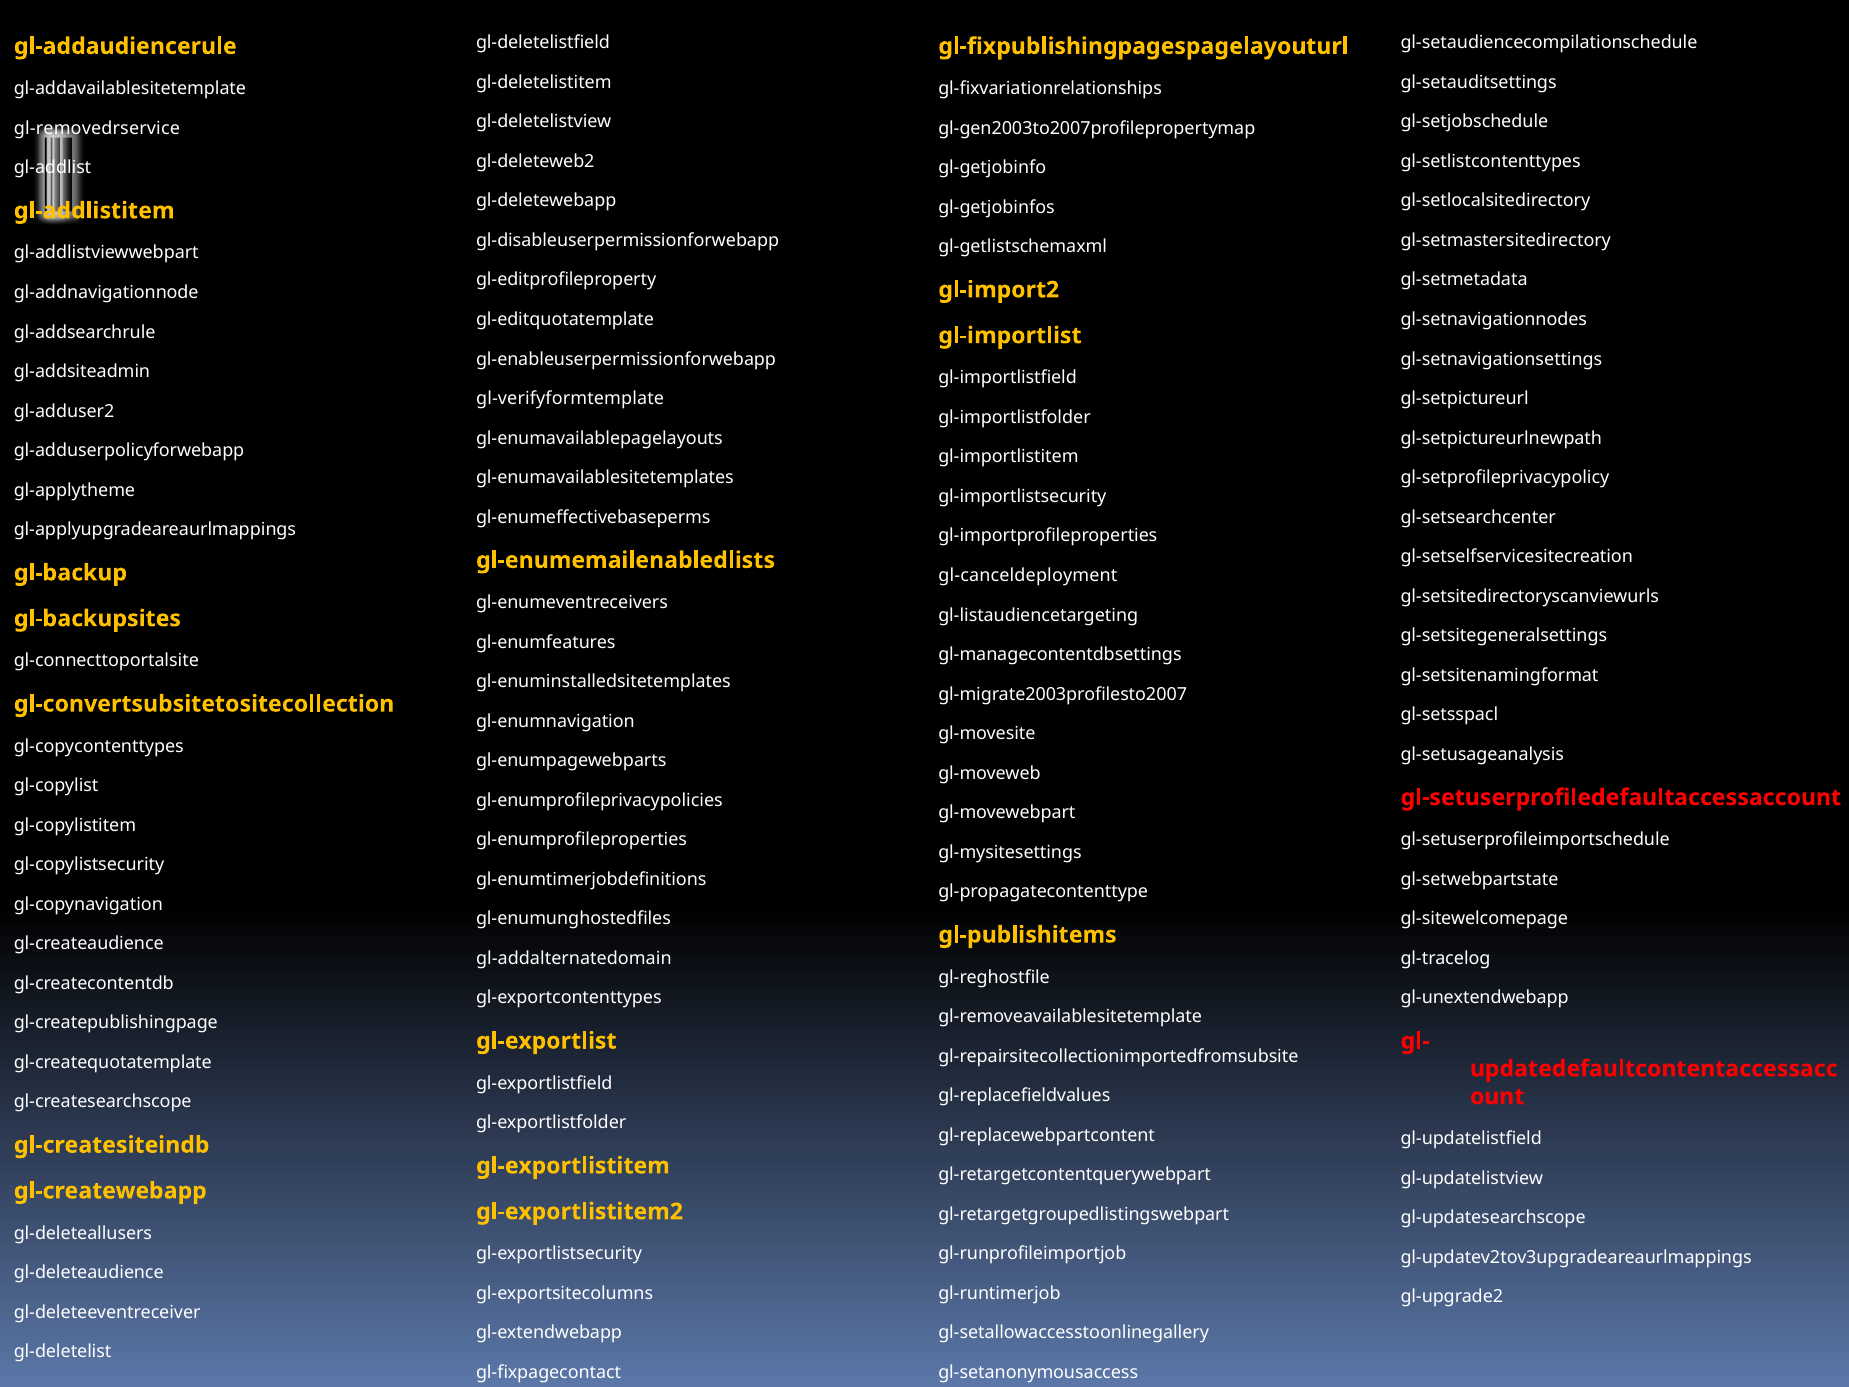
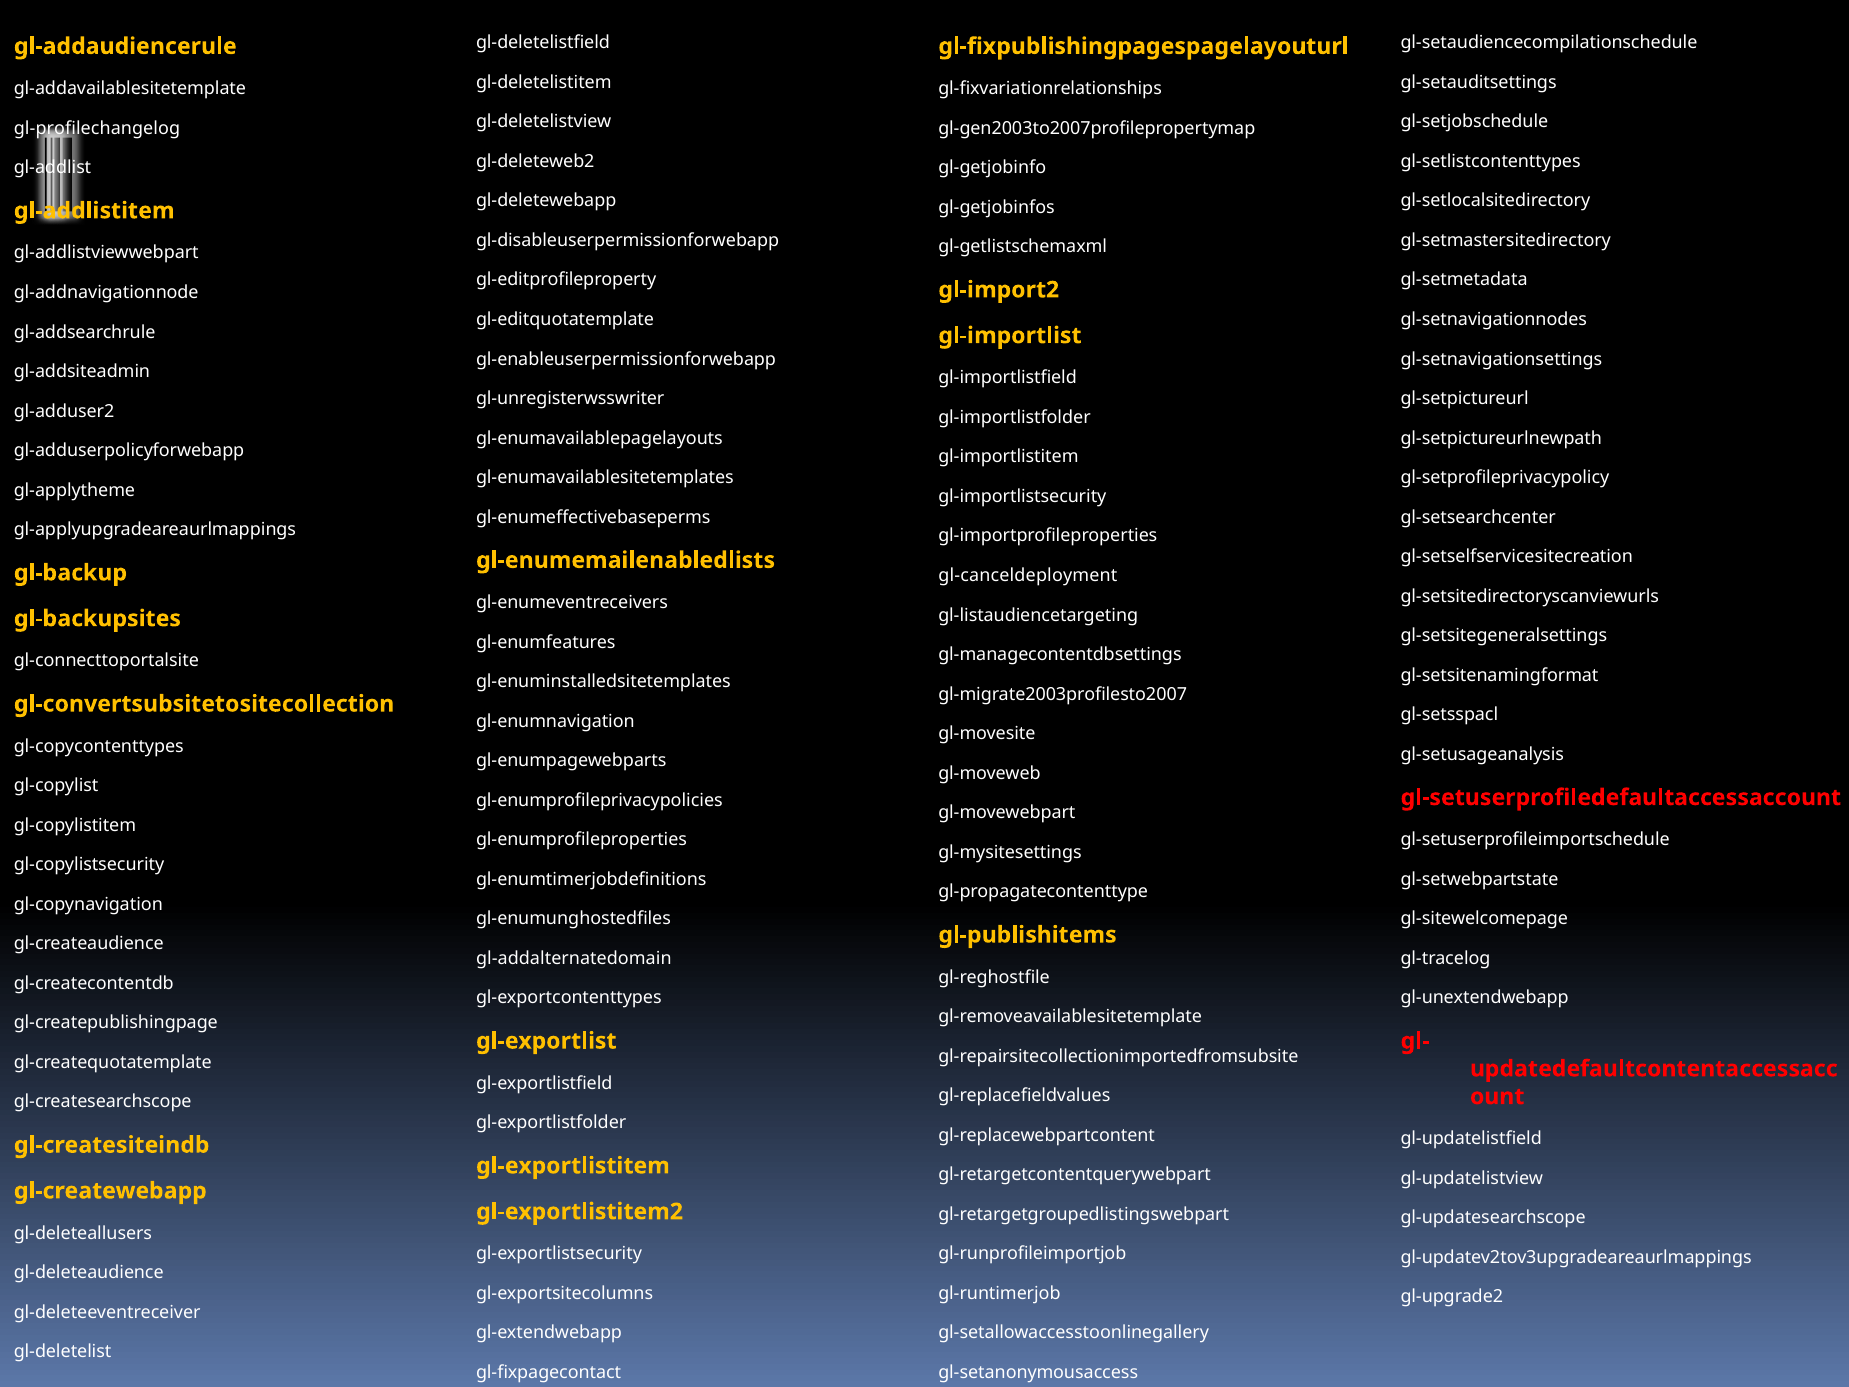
gl-removedrservice: gl-removedrservice -> gl-profilechangelog
gl-verifyformtemplate: gl-verifyformtemplate -> gl-unregisterwsswriter
